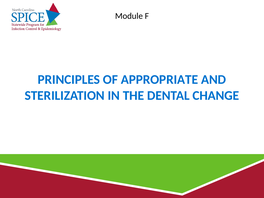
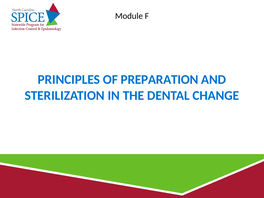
APPROPRIATE: APPROPRIATE -> PREPARATION
